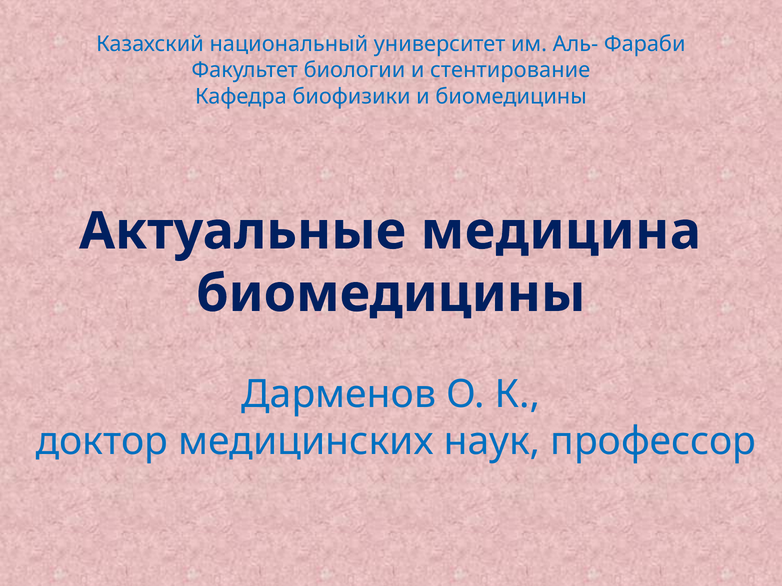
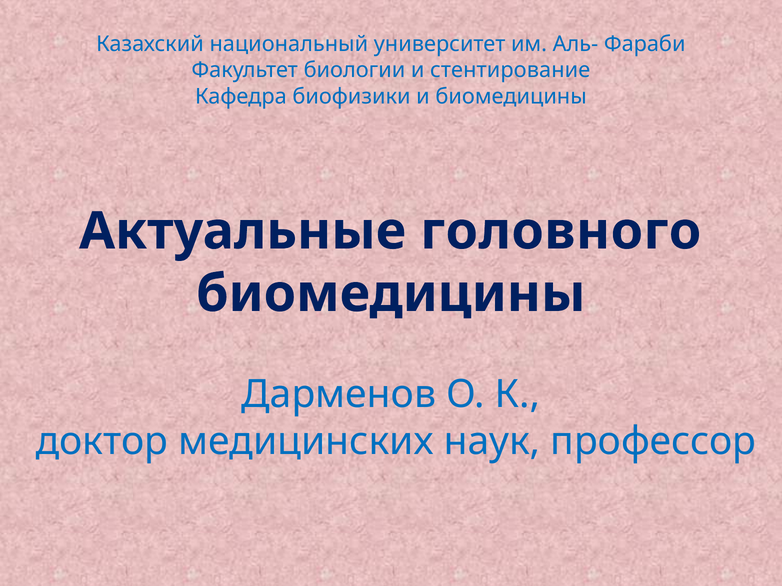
медицина: медицина -> головного
